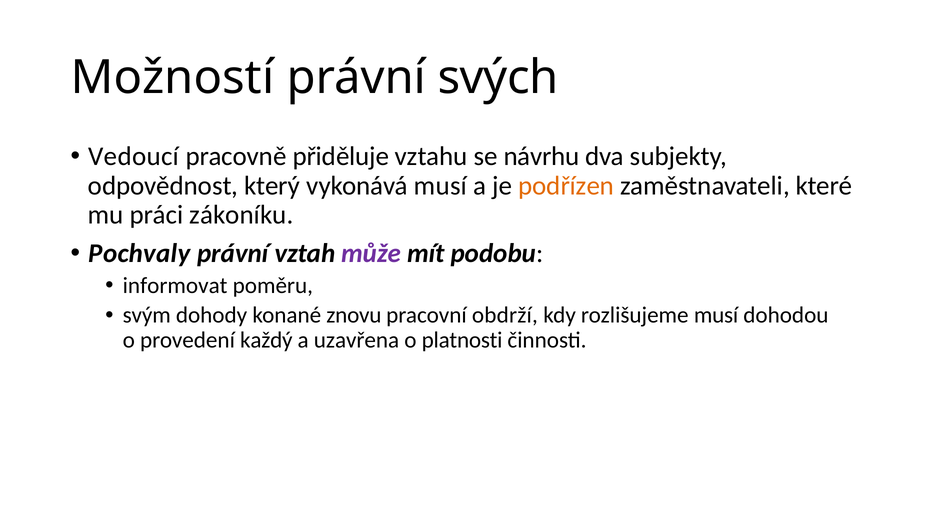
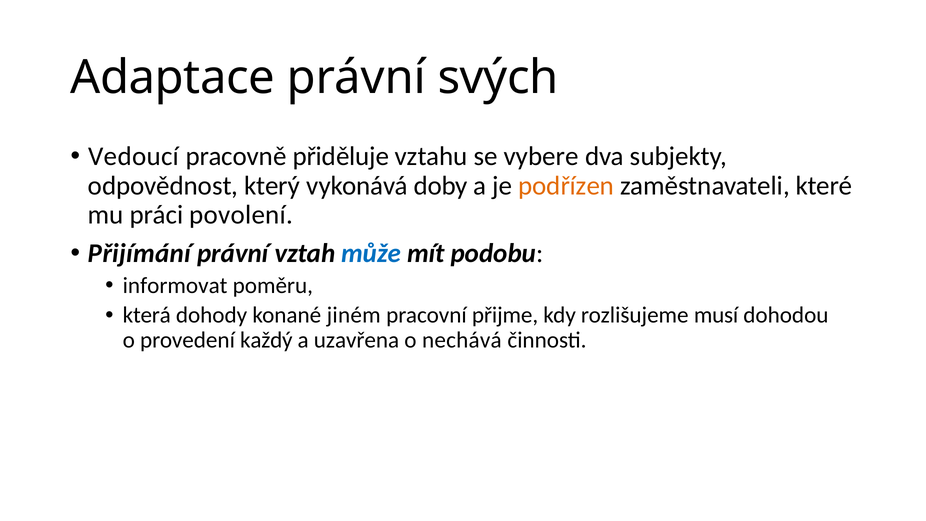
Možností: Možností -> Adaptace
návrhu: návrhu -> vybere
vykonává musí: musí -> doby
zákoníku: zákoníku -> povolení
Pochvaly: Pochvaly -> Přijímání
může colour: purple -> blue
svým: svým -> která
znovu: znovu -> jiném
obdrží: obdrží -> přijme
platnosti: platnosti -> nechává
